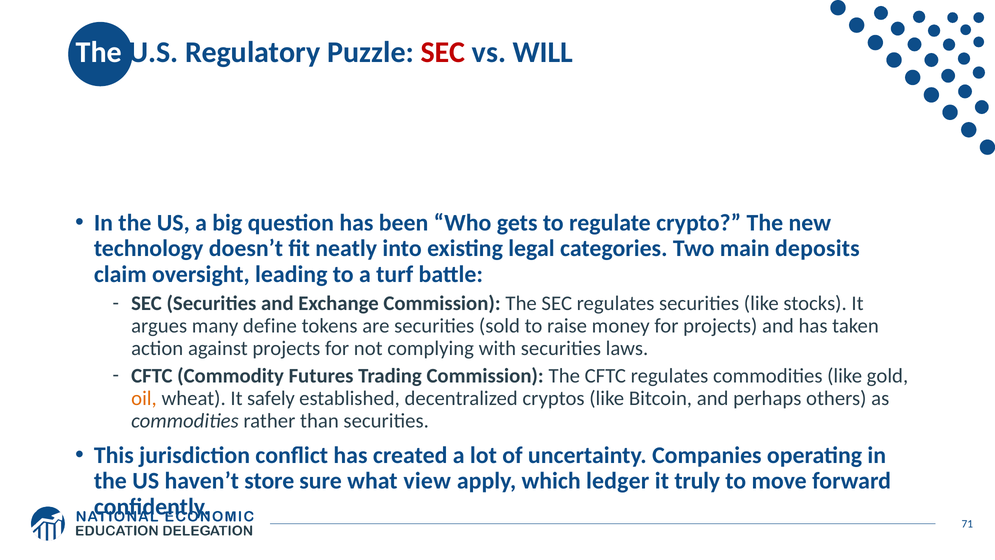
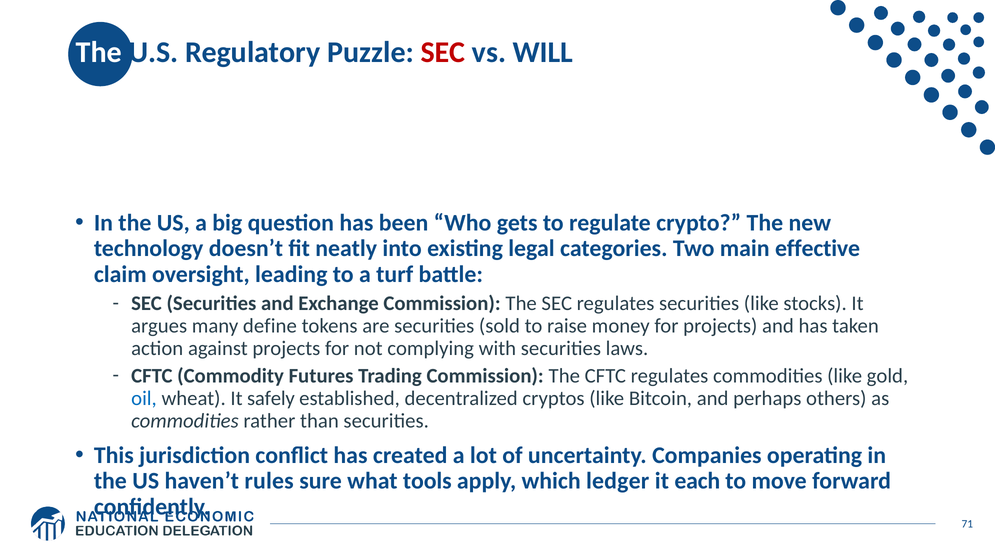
deposits: deposits -> effective
oil colour: orange -> blue
store: store -> rules
view: view -> tools
truly: truly -> each
